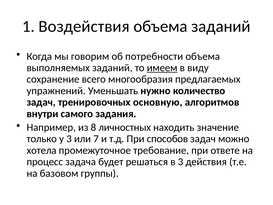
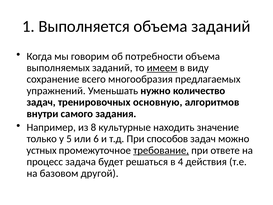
Воздействия: Воздействия -> Выполняется
личностных: личностных -> культурные
у 3: 3 -> 5
7: 7 -> 6
хотела: хотела -> устных
требование underline: none -> present
в 3: 3 -> 4
группы: группы -> другой
